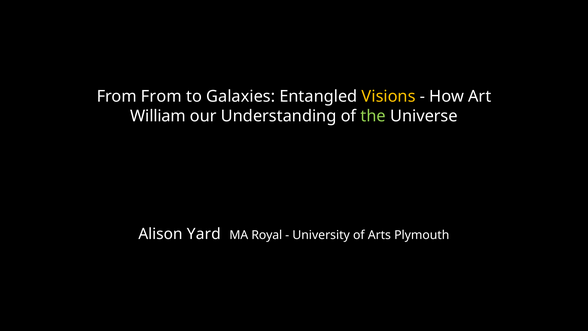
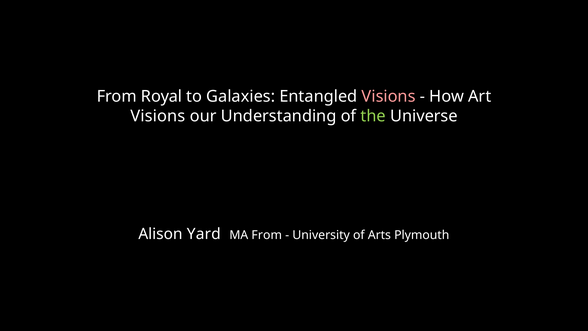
From From: From -> Royal
Visions at (389, 97) colour: yellow -> pink
William at (158, 116): William -> Visions
MA Royal: Royal -> From
